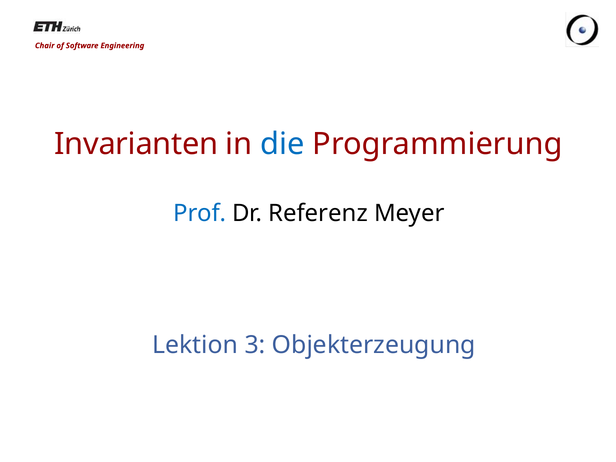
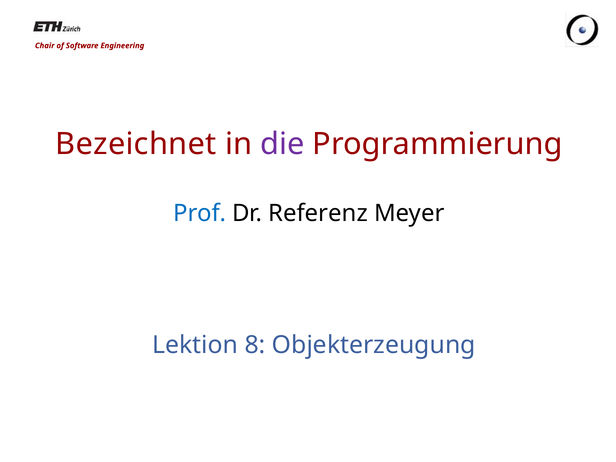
Invarianten: Invarianten -> Bezeichnet
die colour: blue -> purple
3: 3 -> 8
